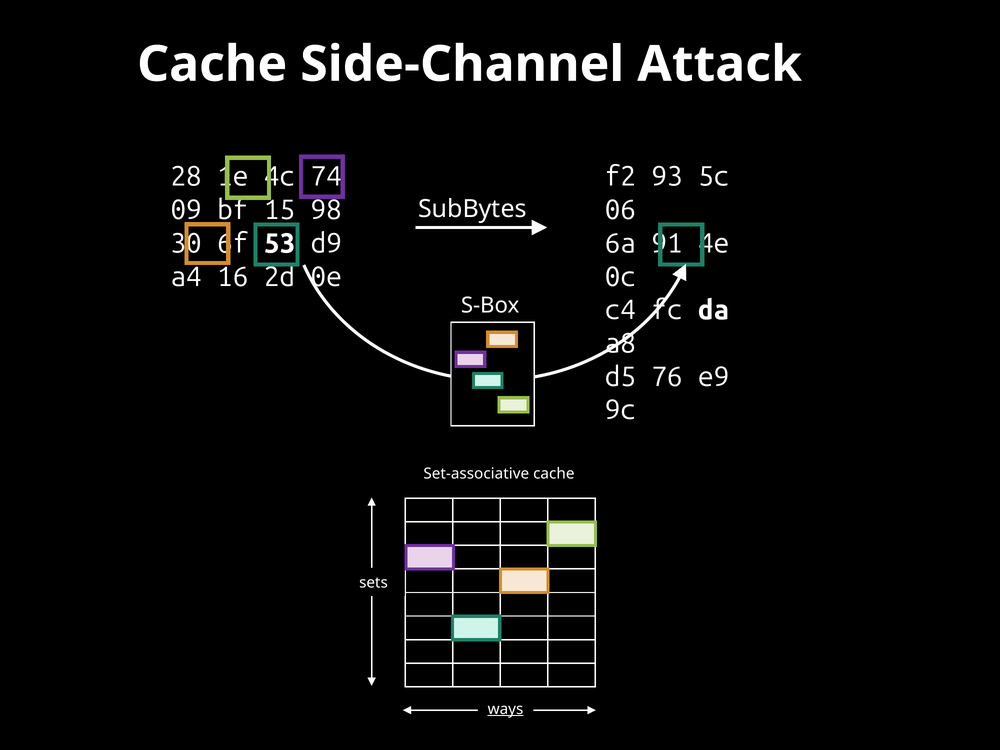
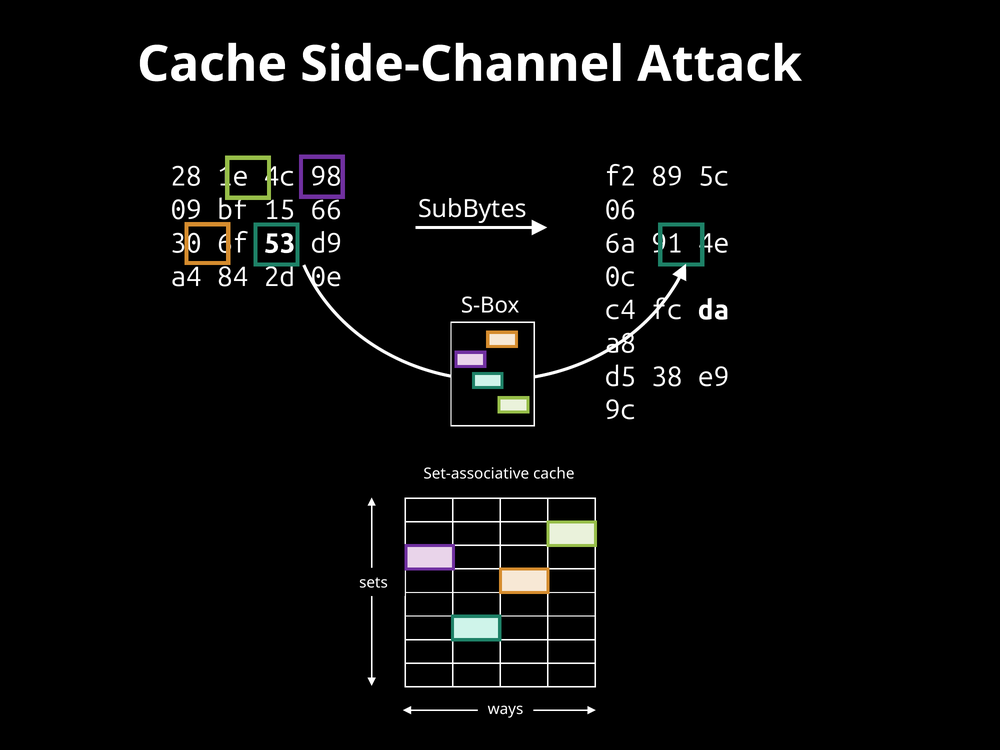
74: 74 -> 98
93: 93 -> 89
98: 98 -> 66
16: 16 -> 84
76: 76 -> 38
ways underline: present -> none
